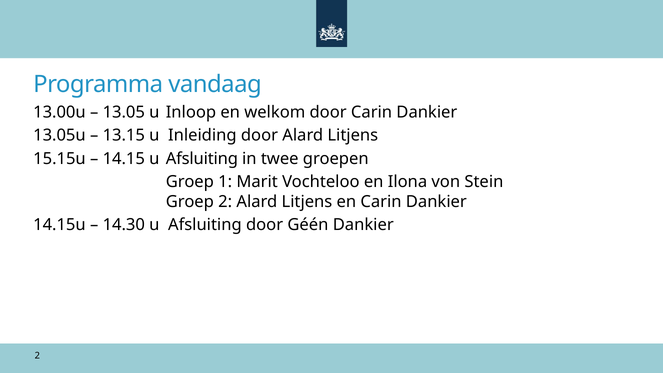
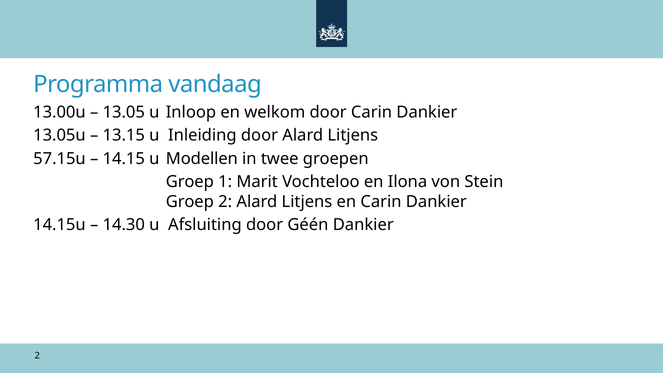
15.15u: 15.15u -> 57.15u
14.15 u Afsluiting: Afsluiting -> Modellen
